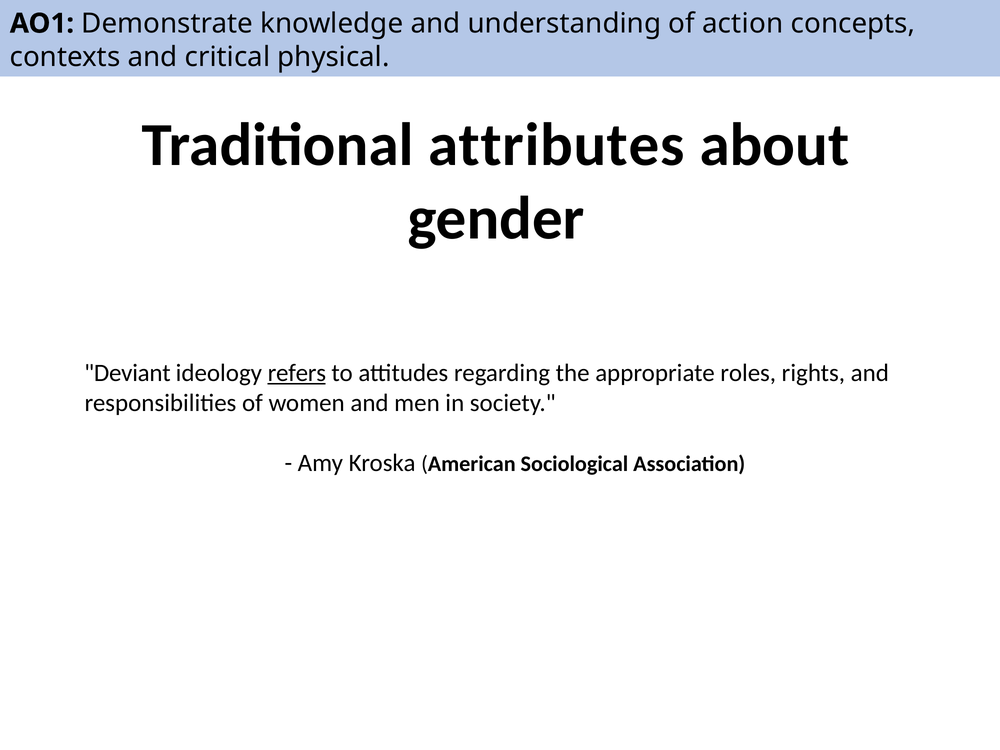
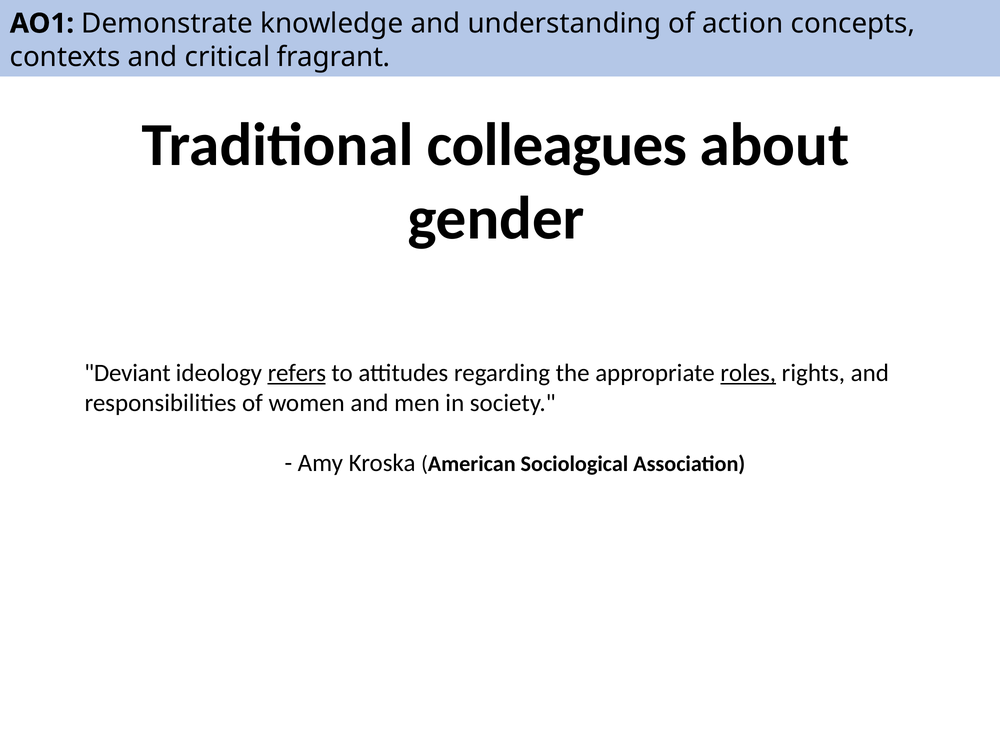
physical: physical -> fragrant
attributes: attributes -> colleagues
roles underline: none -> present
